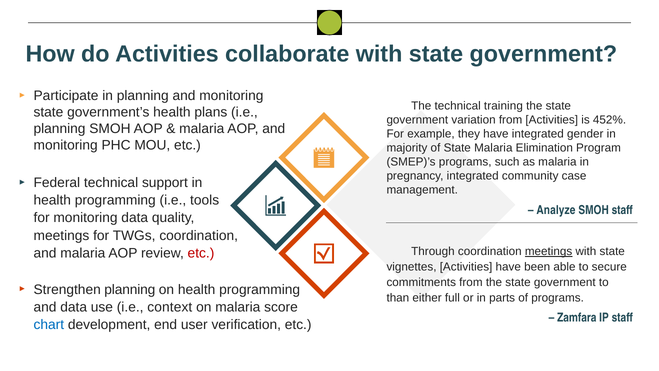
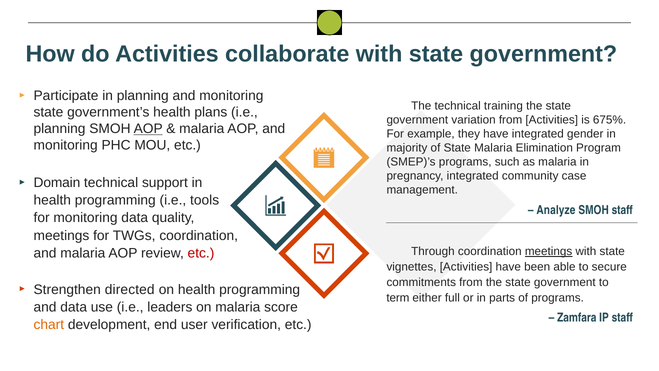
452%: 452% -> 675%
AOP at (148, 129) underline: none -> present
Federal: Federal -> Domain
Strengthen planning: planning -> directed
than: than -> term
context: context -> leaders
chart colour: blue -> orange
